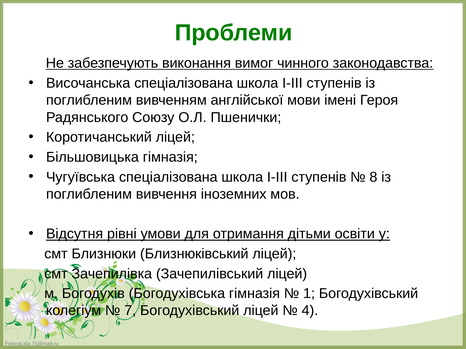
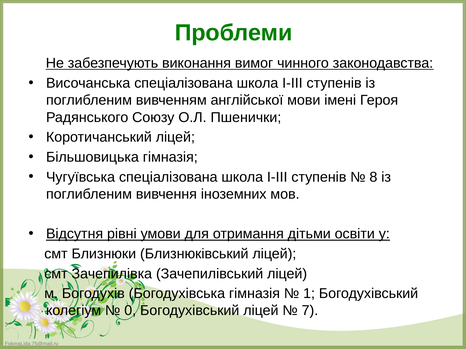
7: 7 -> 0
4: 4 -> 7
